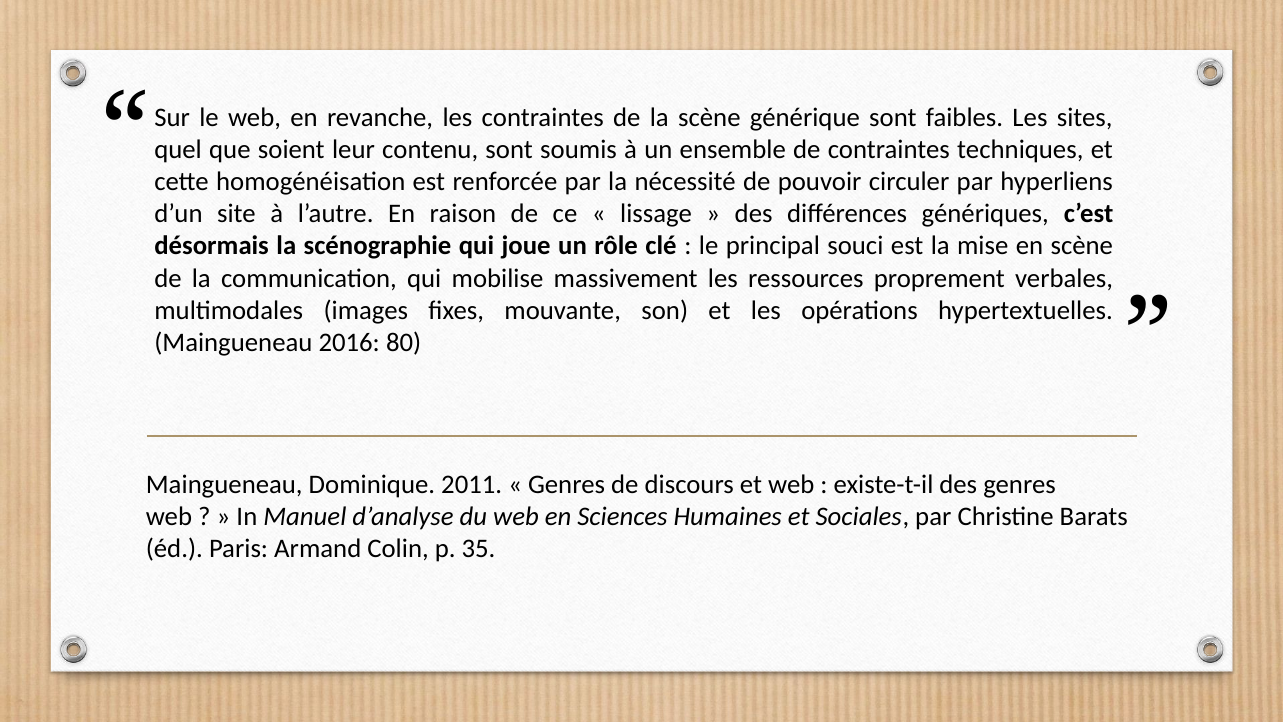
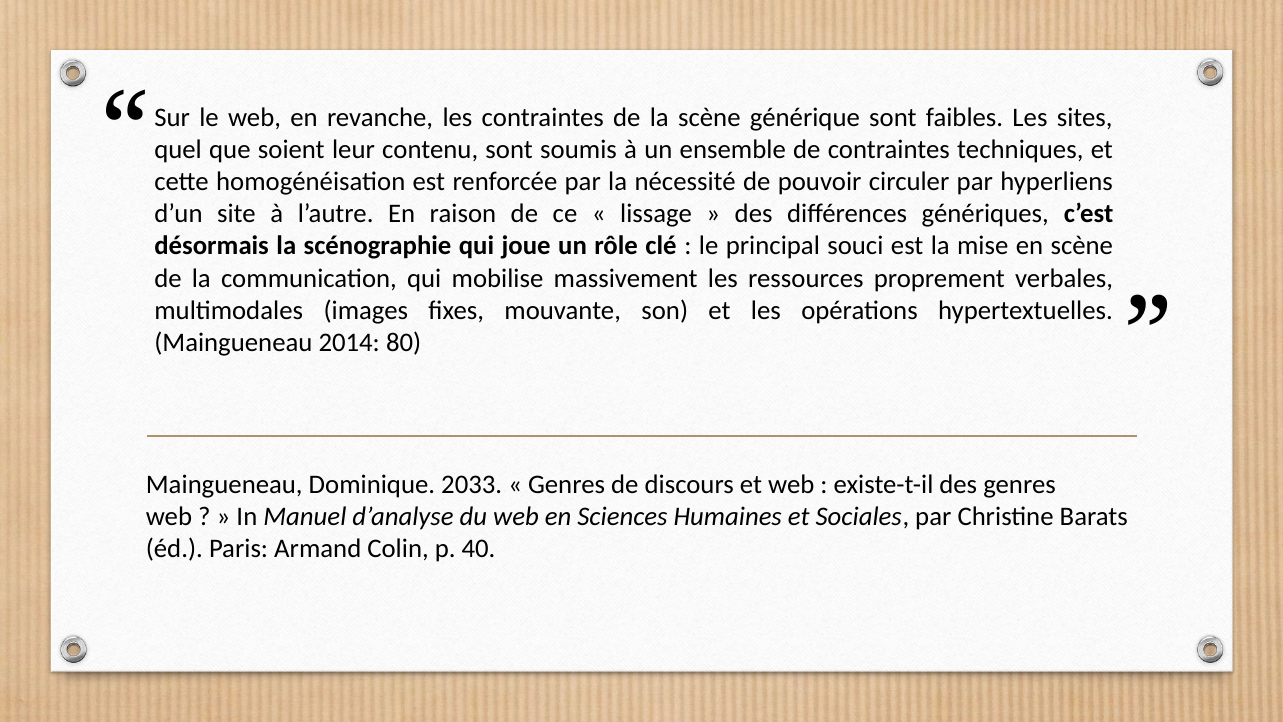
2016: 2016 -> 2014
2011: 2011 -> 2033
35: 35 -> 40
